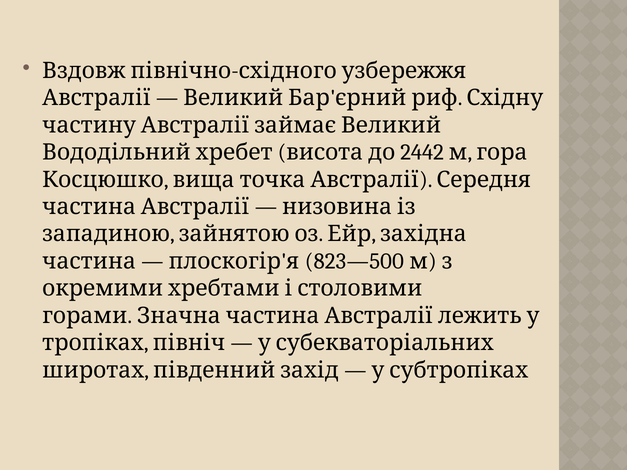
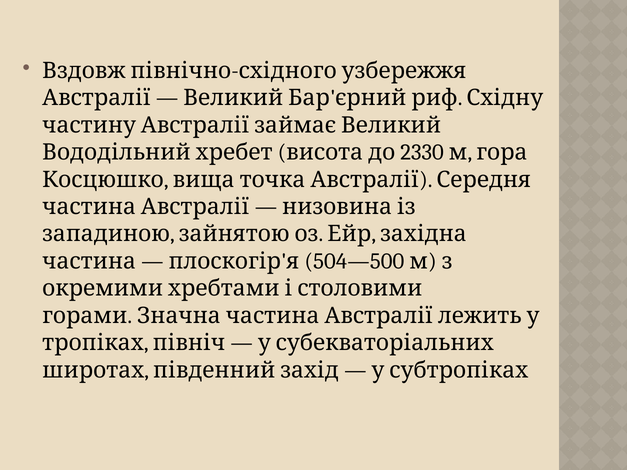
2442: 2442 -> 2330
823—500: 823—500 -> 504—500
